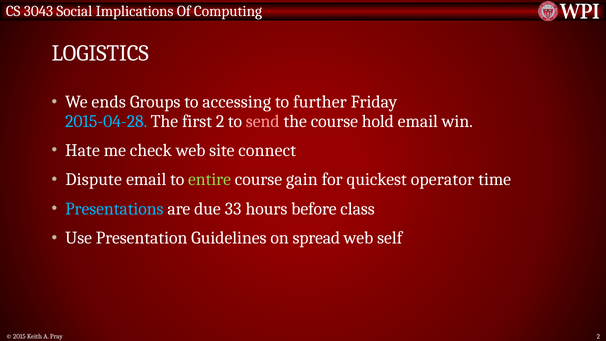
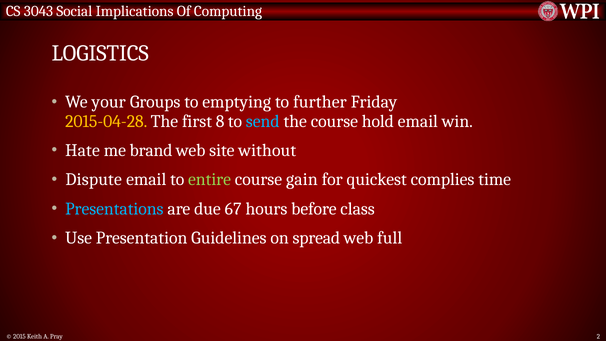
ends: ends -> your
accessing: accessing -> emptying
2015-04-28 colour: light blue -> yellow
first 2: 2 -> 8
send colour: pink -> light blue
check: check -> brand
connect: connect -> without
operator: operator -> complies
33: 33 -> 67
self: self -> full
